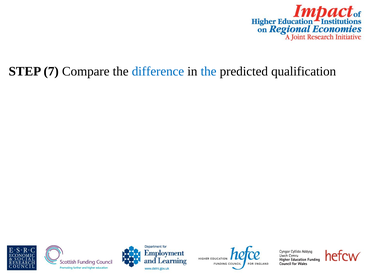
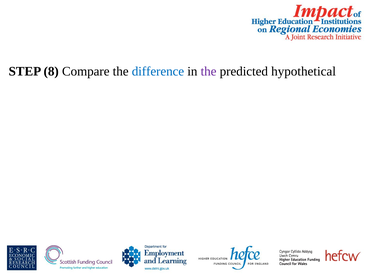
7: 7 -> 8
the at (209, 71) colour: blue -> purple
qualification: qualification -> hypothetical
